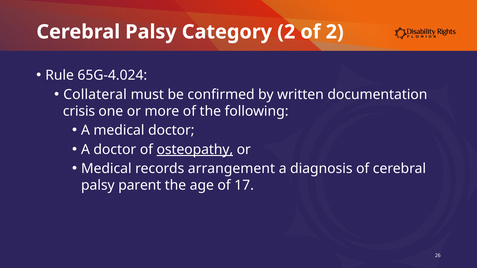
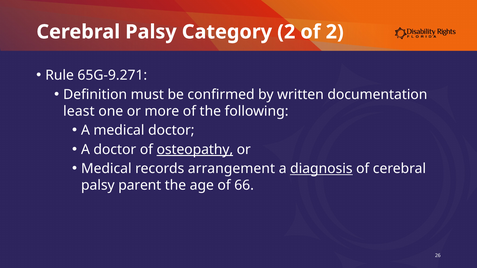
65G-4.024: 65G-4.024 -> 65G-9.271
Collateral: Collateral -> Definition
crisis: crisis -> least
diagnosis underline: none -> present
17: 17 -> 66
